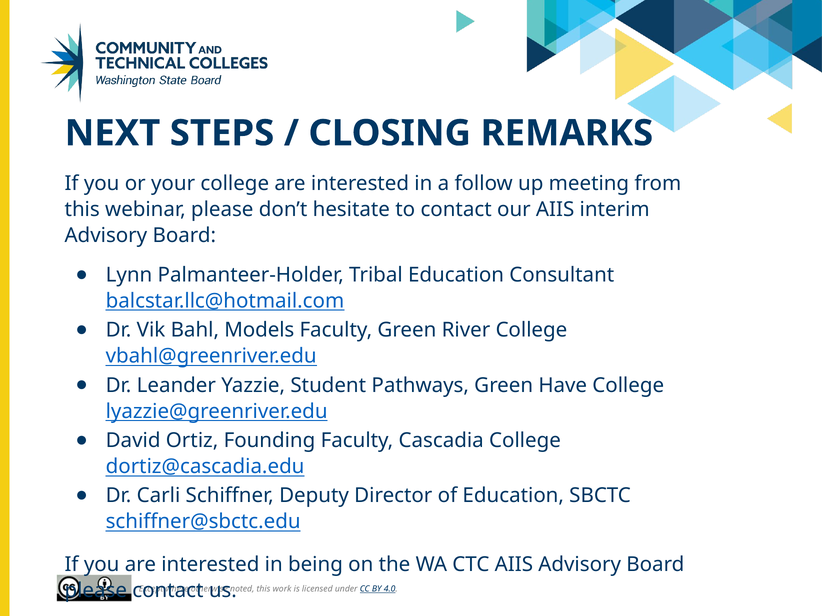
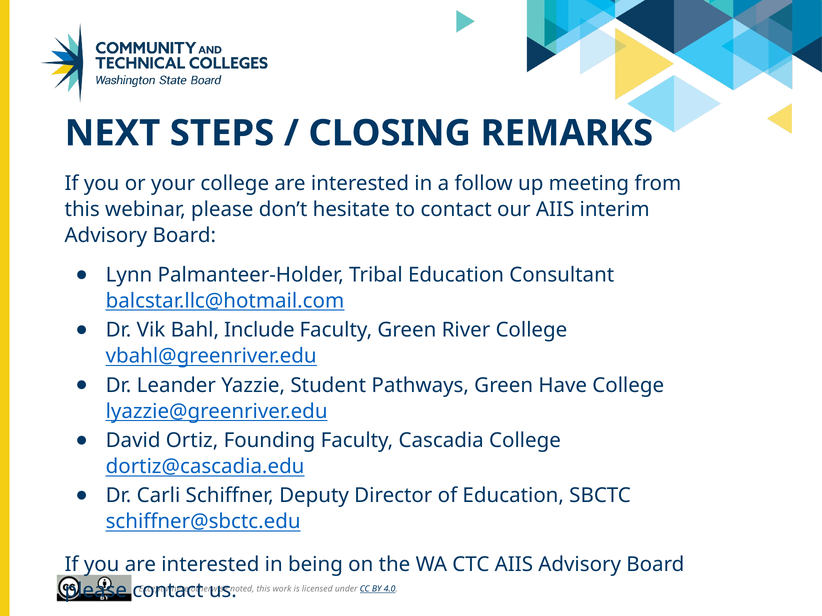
Models: Models -> Include
